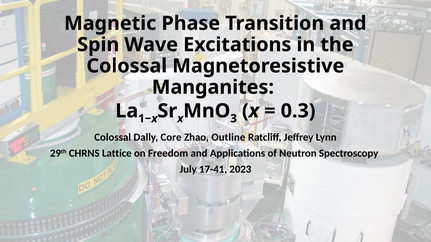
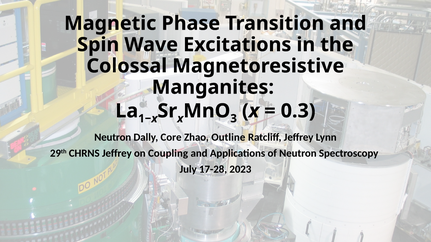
Colossal at (113, 138): Colossal -> Neutron
CHRNS Lattice: Lattice -> Jeffrey
Freedom: Freedom -> Coupling
17-41: 17-41 -> 17-28
